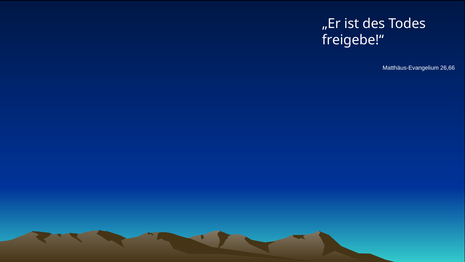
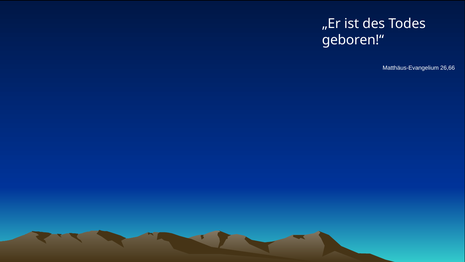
freigebe!“: freigebe!“ -> geboren!“
